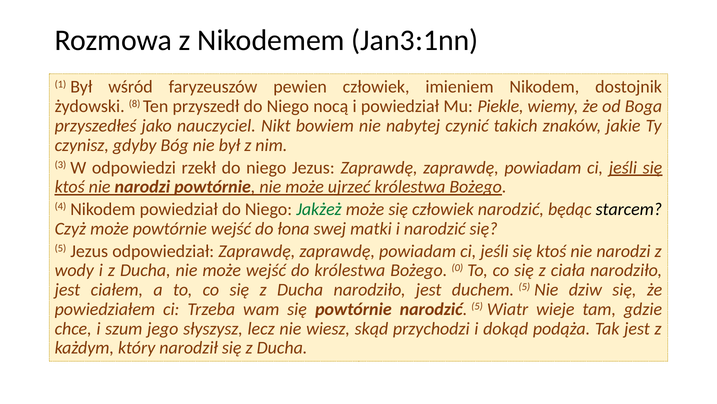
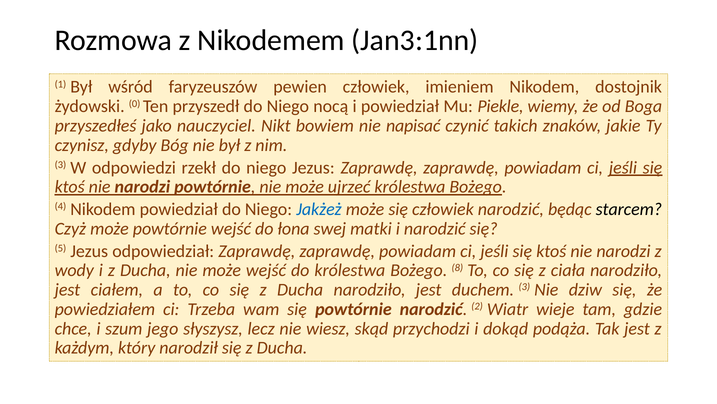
8: 8 -> 0
nabytej: nabytej -> napisać
Jakżeż colour: green -> blue
0: 0 -> 8
duchem 5: 5 -> 3
narodzić 5: 5 -> 2
